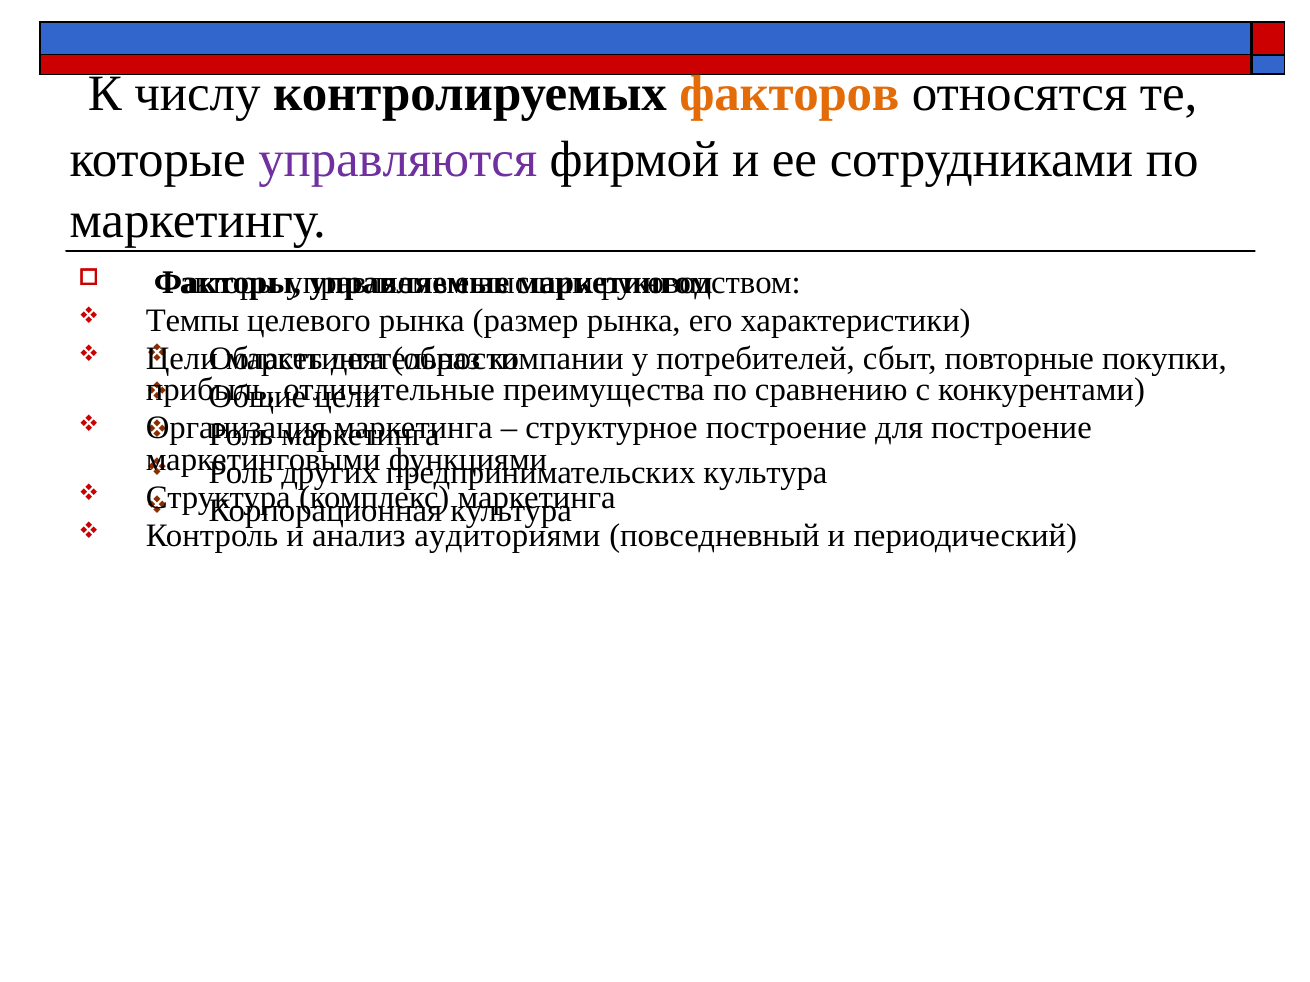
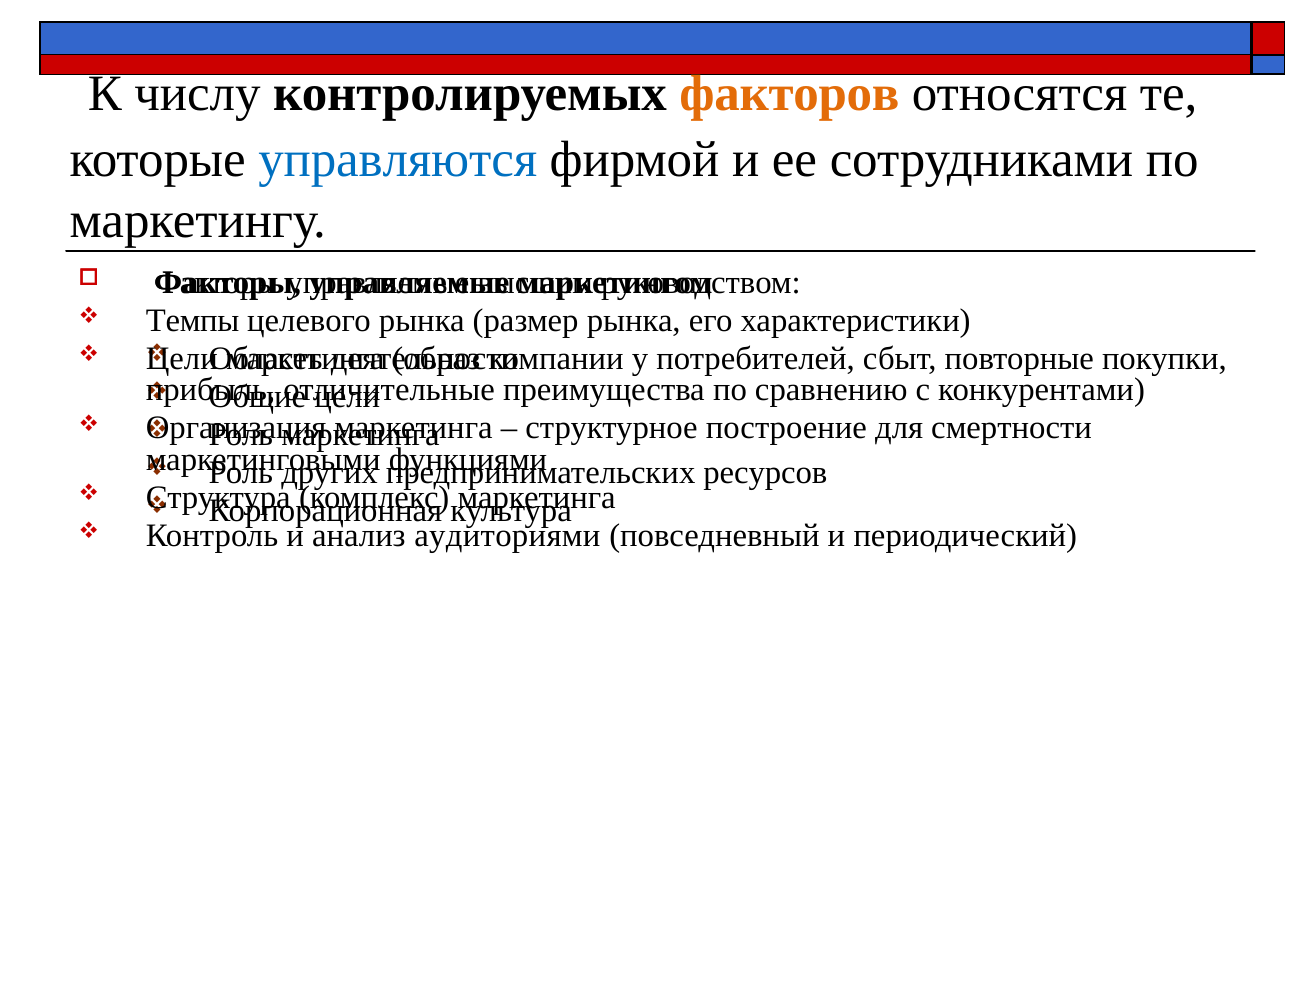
управляются colour: purple -> blue
для построение: построение -> смертности
культура at (765, 473): культура -> ресурсов
